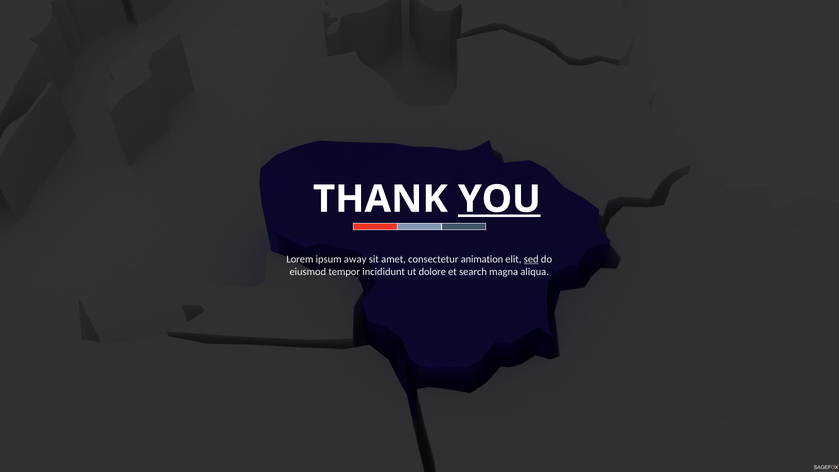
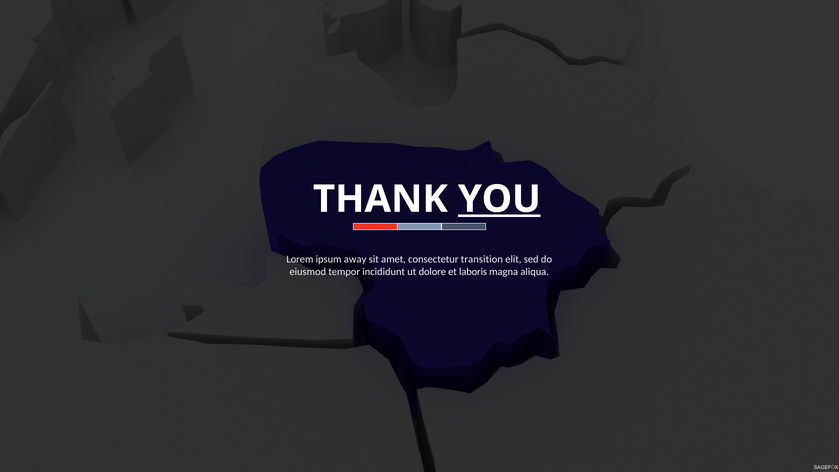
animation: animation -> transition
sed underline: present -> none
search: search -> laboris
